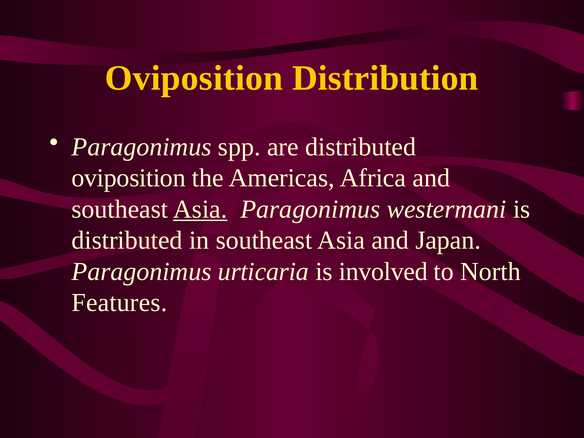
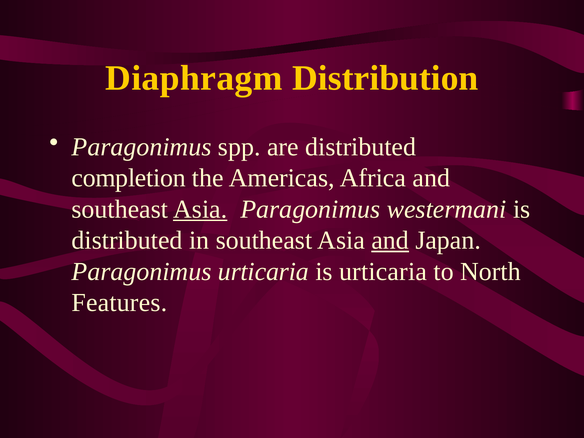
Oviposition at (194, 78): Oviposition -> Diaphragm
oviposition at (129, 178): oviposition -> completion
and at (390, 240) underline: none -> present
is involved: involved -> urticaria
